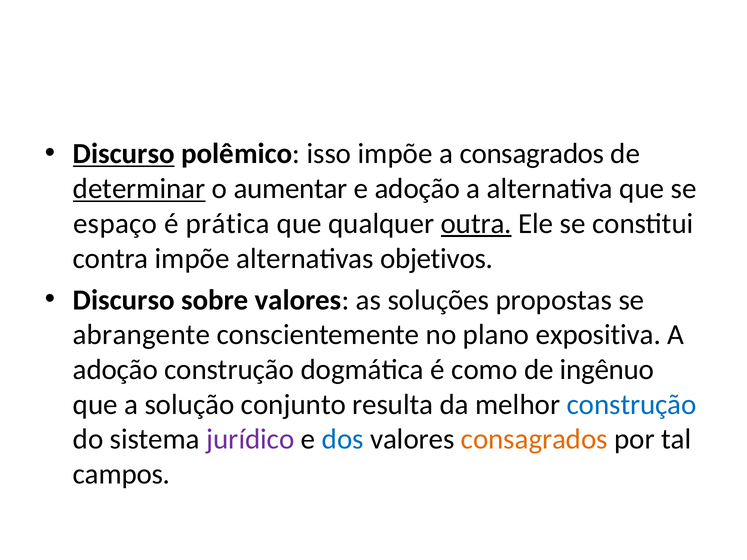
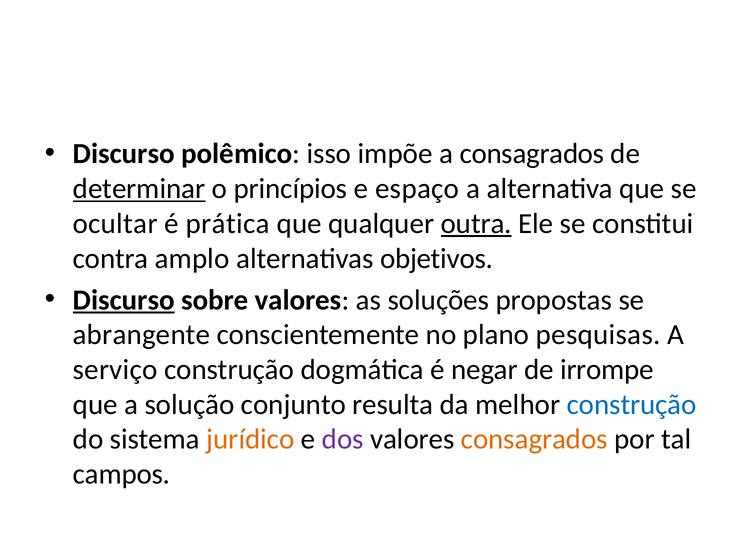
Discurso at (124, 154) underline: present -> none
aumentar: aumentar -> princípios
e adoção: adoção -> espaço
espaço: espaço -> ocultar
contra impõe: impõe -> amplo
Discurso at (124, 300) underline: none -> present
expositiva: expositiva -> pesquisas
adoção at (115, 370): adoção -> serviço
como: como -> negar
ingênuo: ingênuo -> irrompe
jurídico colour: purple -> orange
dos colour: blue -> purple
